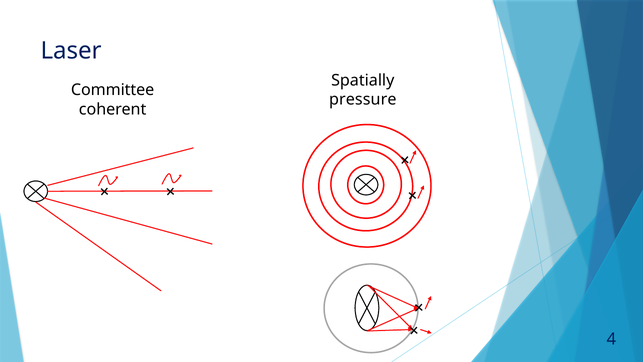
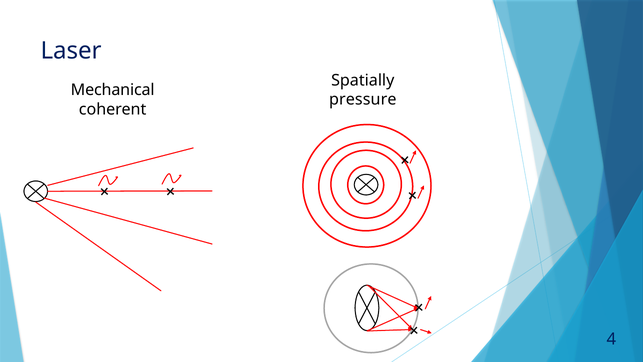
Committee: Committee -> Mechanical
